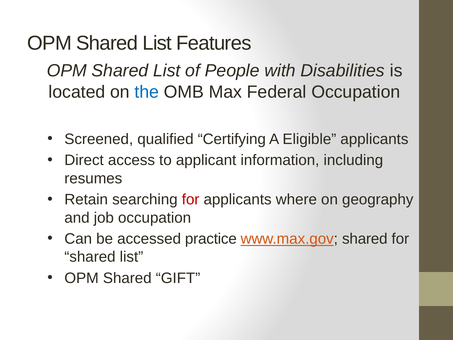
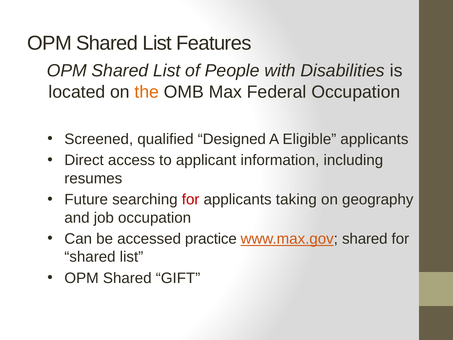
the colour: blue -> orange
Certifying: Certifying -> Designed
Retain: Retain -> Future
where: where -> taking
